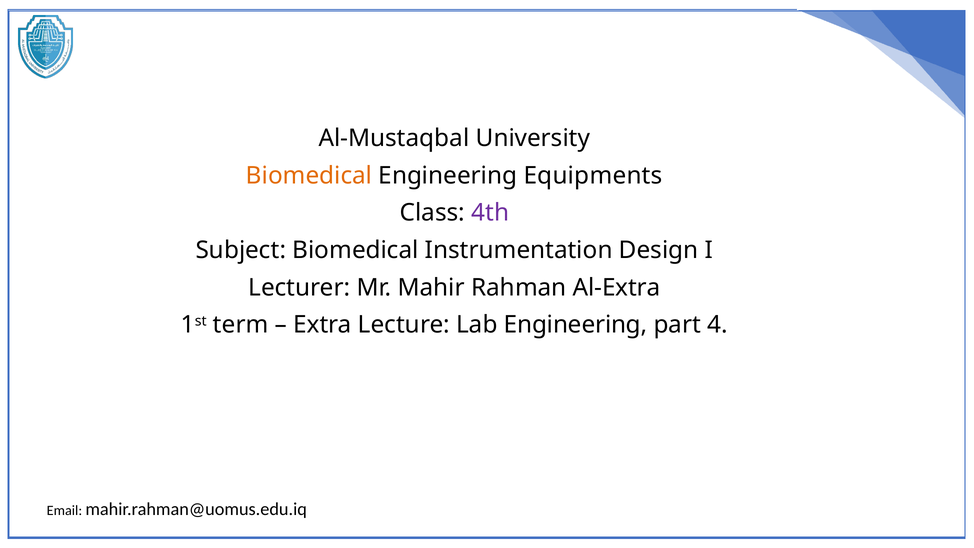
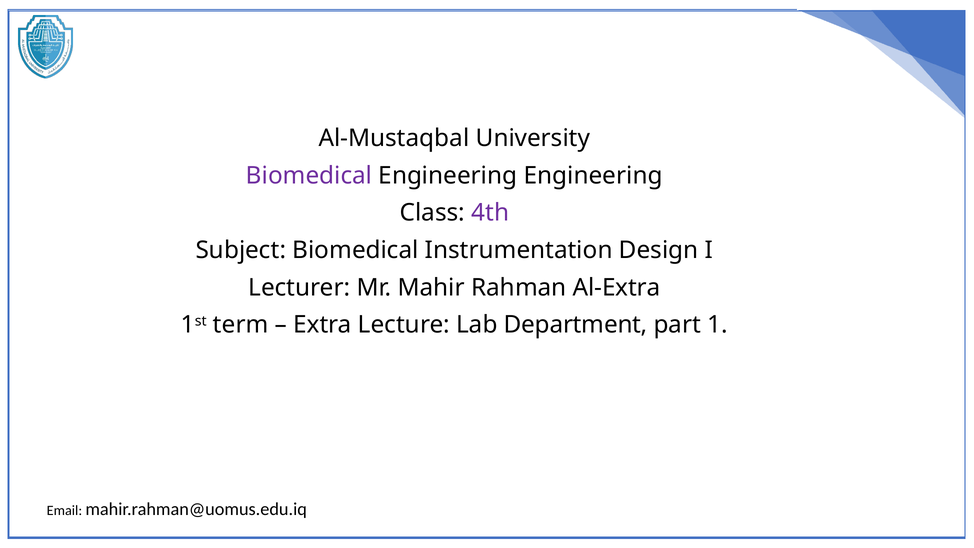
Biomedical at (309, 175) colour: orange -> purple
Engineering Equipments: Equipments -> Engineering
Lab Engineering: Engineering -> Department
4: 4 -> 1
